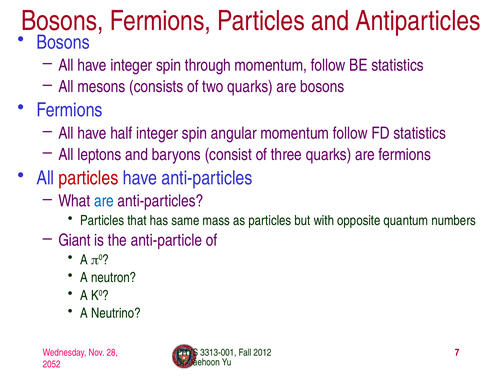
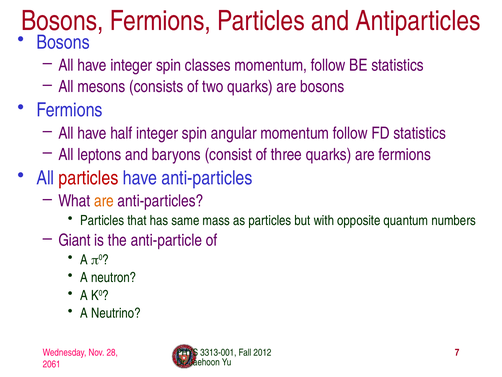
through: through -> classes
are at (104, 201) colour: blue -> orange
2052: 2052 -> 2061
